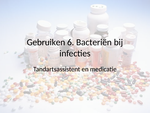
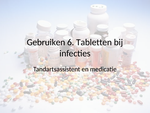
Bacteriën: Bacteriën -> Tabletten
